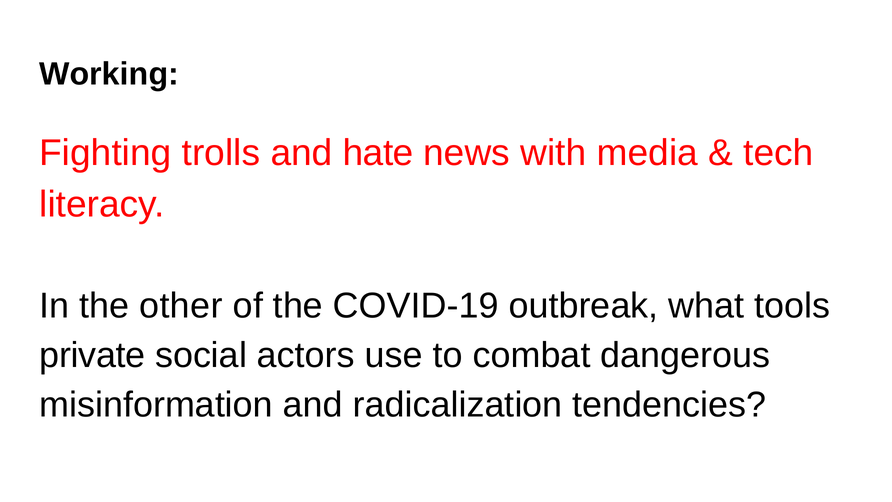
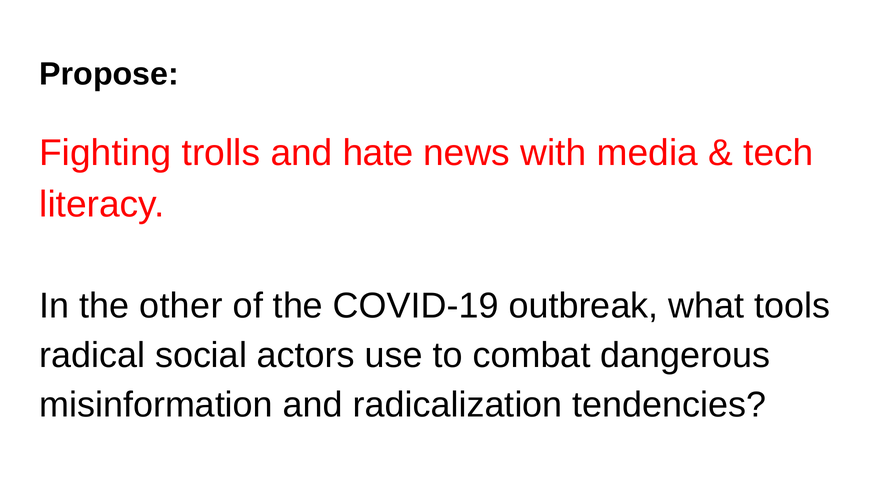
Working: Working -> Propose
private: private -> radical
